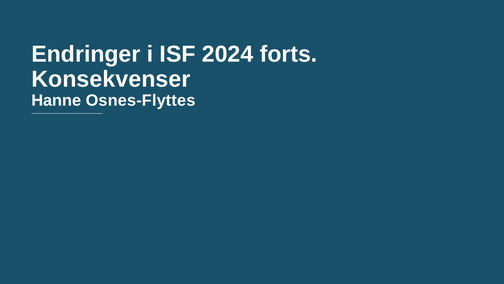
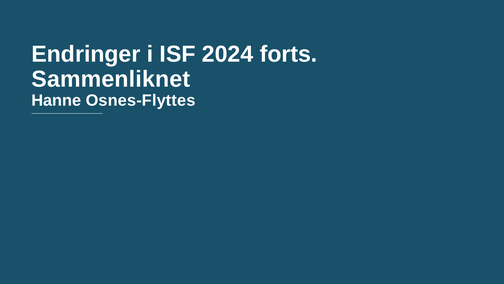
Konsekvenser: Konsekvenser -> Sammenliknet
